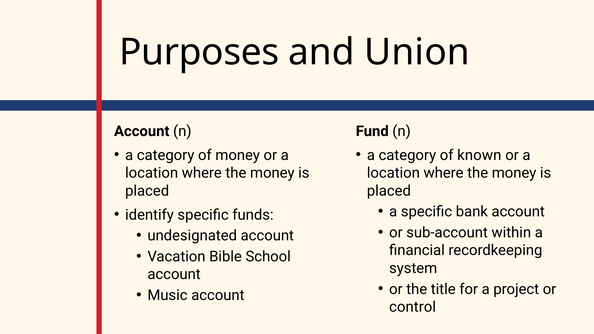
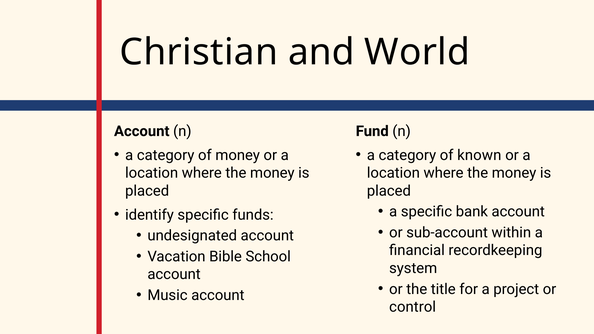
Purposes: Purposes -> Christian
Union: Union -> World
